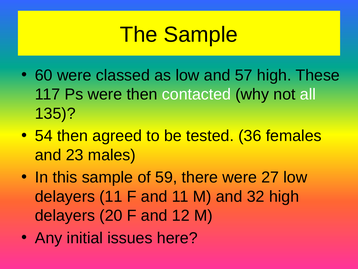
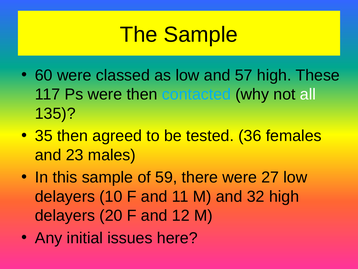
contacted colour: white -> light blue
54: 54 -> 35
delayers 11: 11 -> 10
